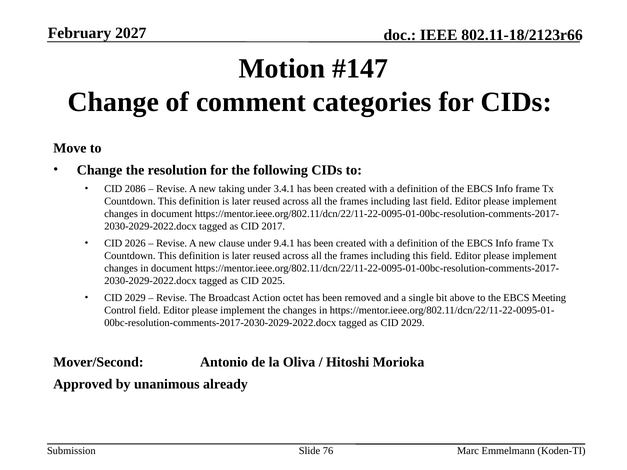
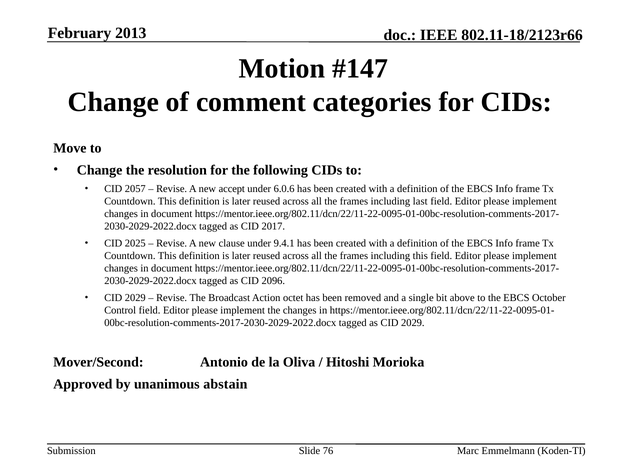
2027: 2027 -> 2013
2086: 2086 -> 2057
taking: taking -> accept
3.4.1: 3.4.1 -> 6.0.6
2026: 2026 -> 2025
2025: 2025 -> 2096
Meeting: Meeting -> October
already: already -> abstain
